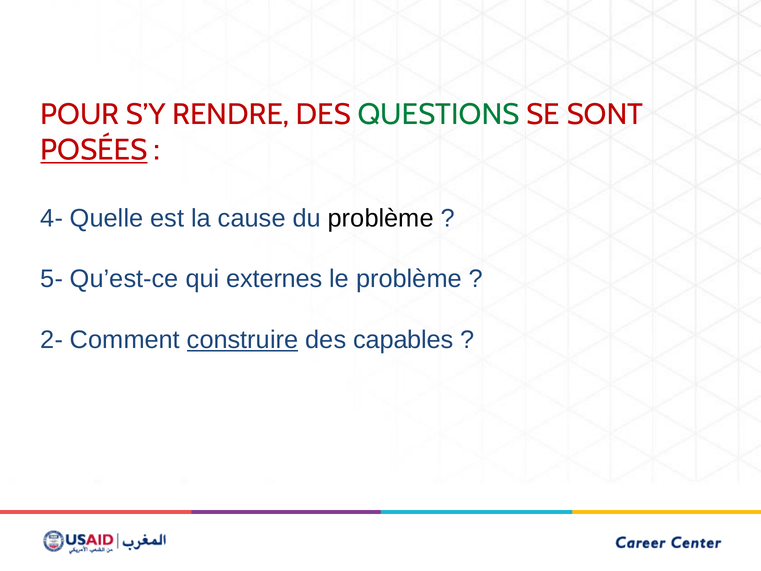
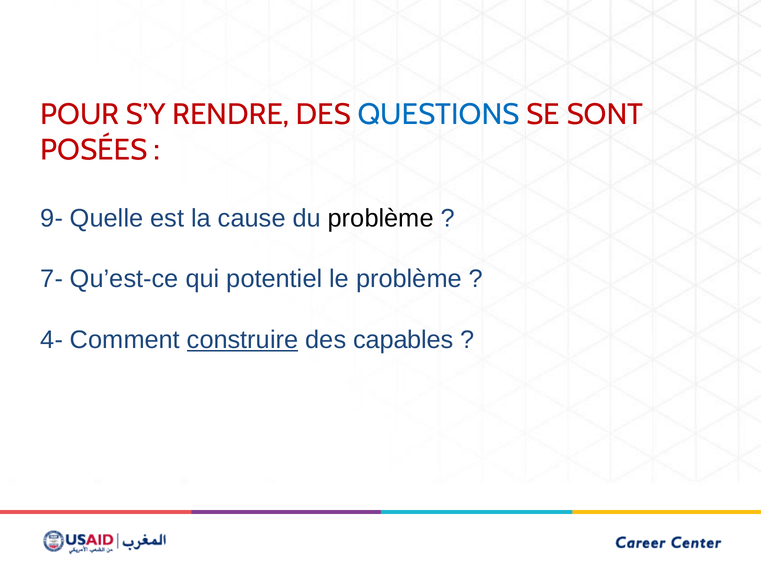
QUESTIONS colour: green -> blue
POSÉES underline: present -> none
4-: 4- -> 9-
5-: 5- -> 7-
externes: externes -> potentiel
2-: 2- -> 4-
